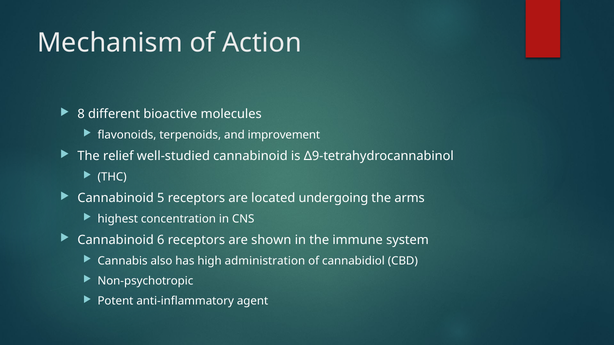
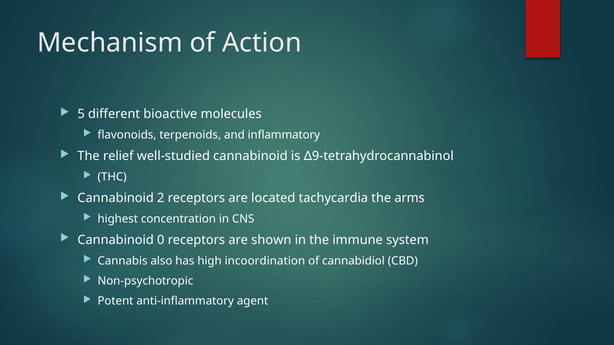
8: 8 -> 5
improvement: improvement -> inflammatory
5: 5 -> 2
undergoing: undergoing -> tachycardia
6: 6 -> 0
administration: administration -> incoordination
